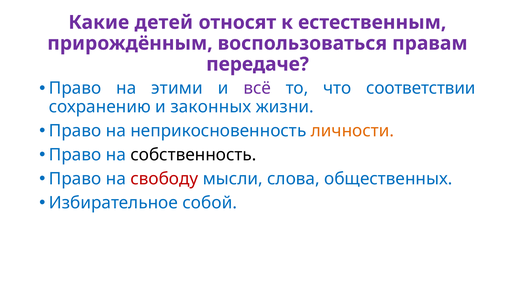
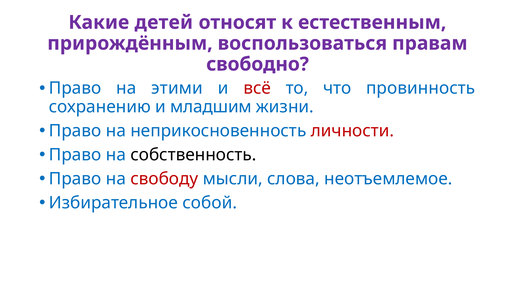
передаче: передаче -> свободно
всё colour: purple -> red
соответствии: соответствии -> провинность
законных: законных -> младшим
личности colour: orange -> red
общественных: общественных -> неотъемлемое
